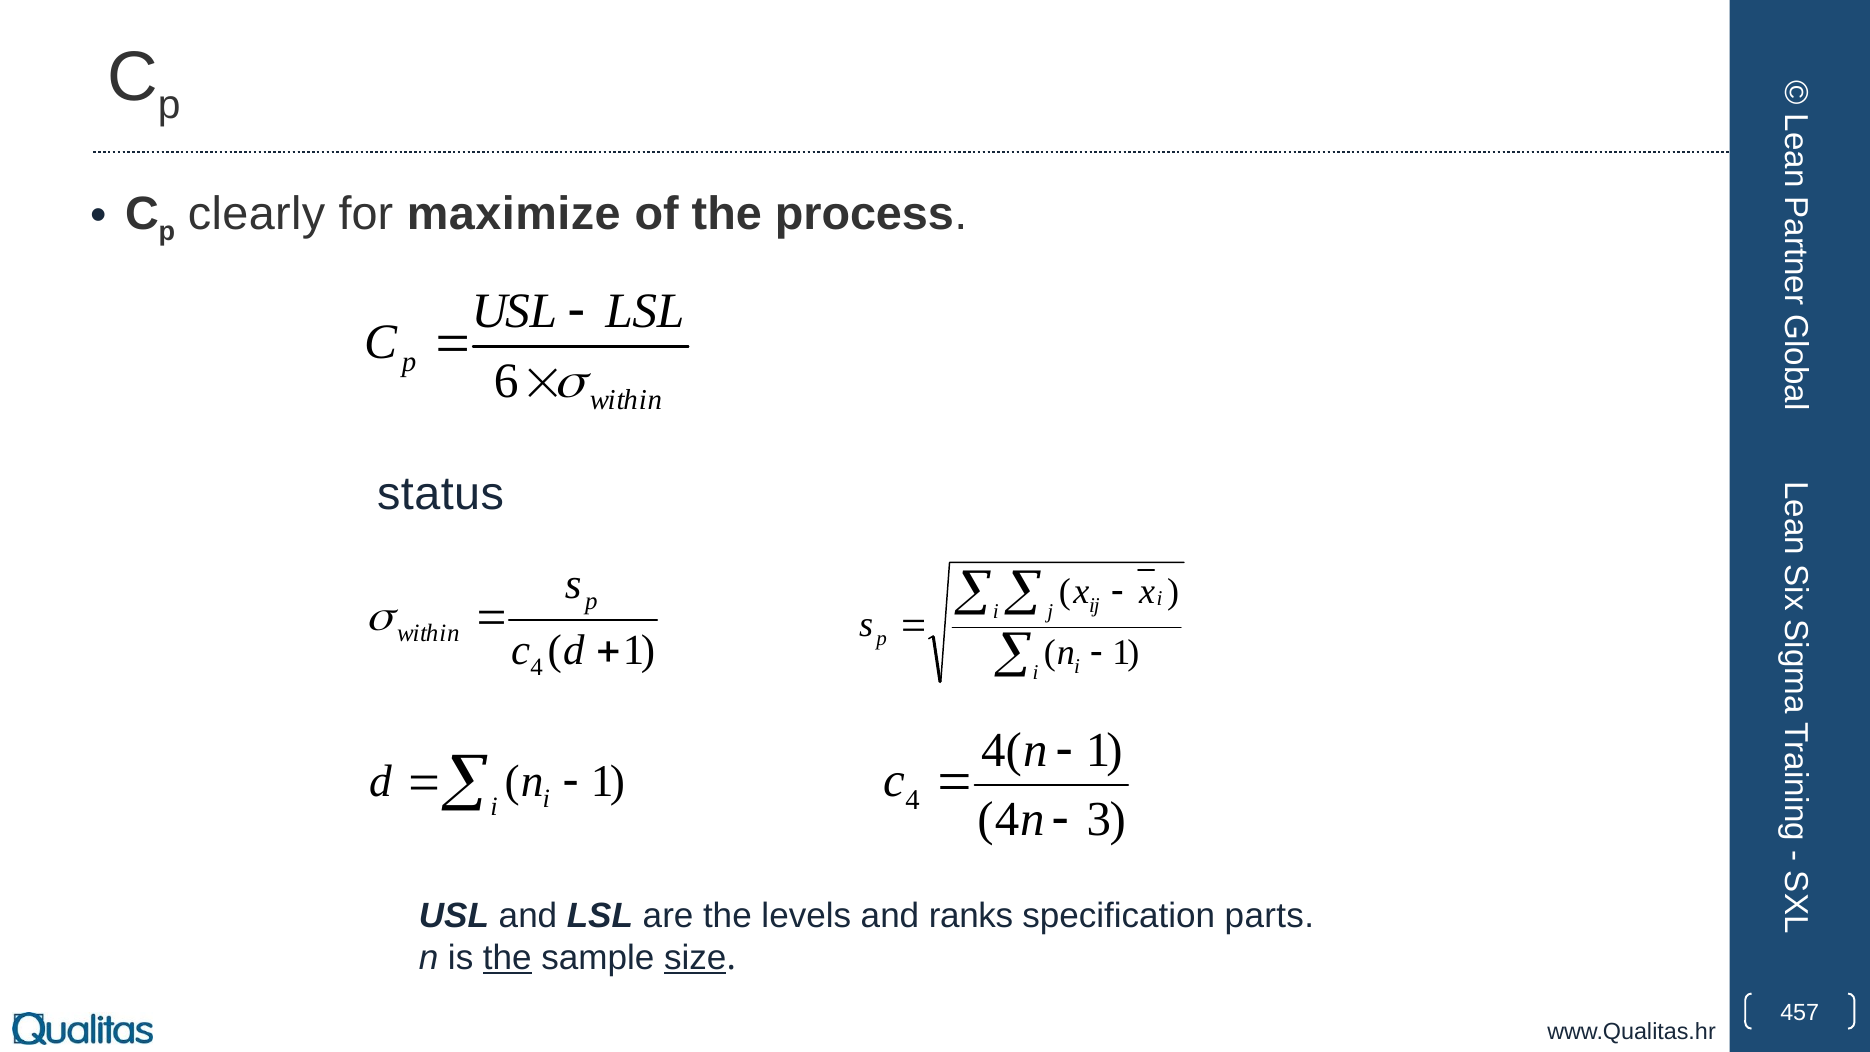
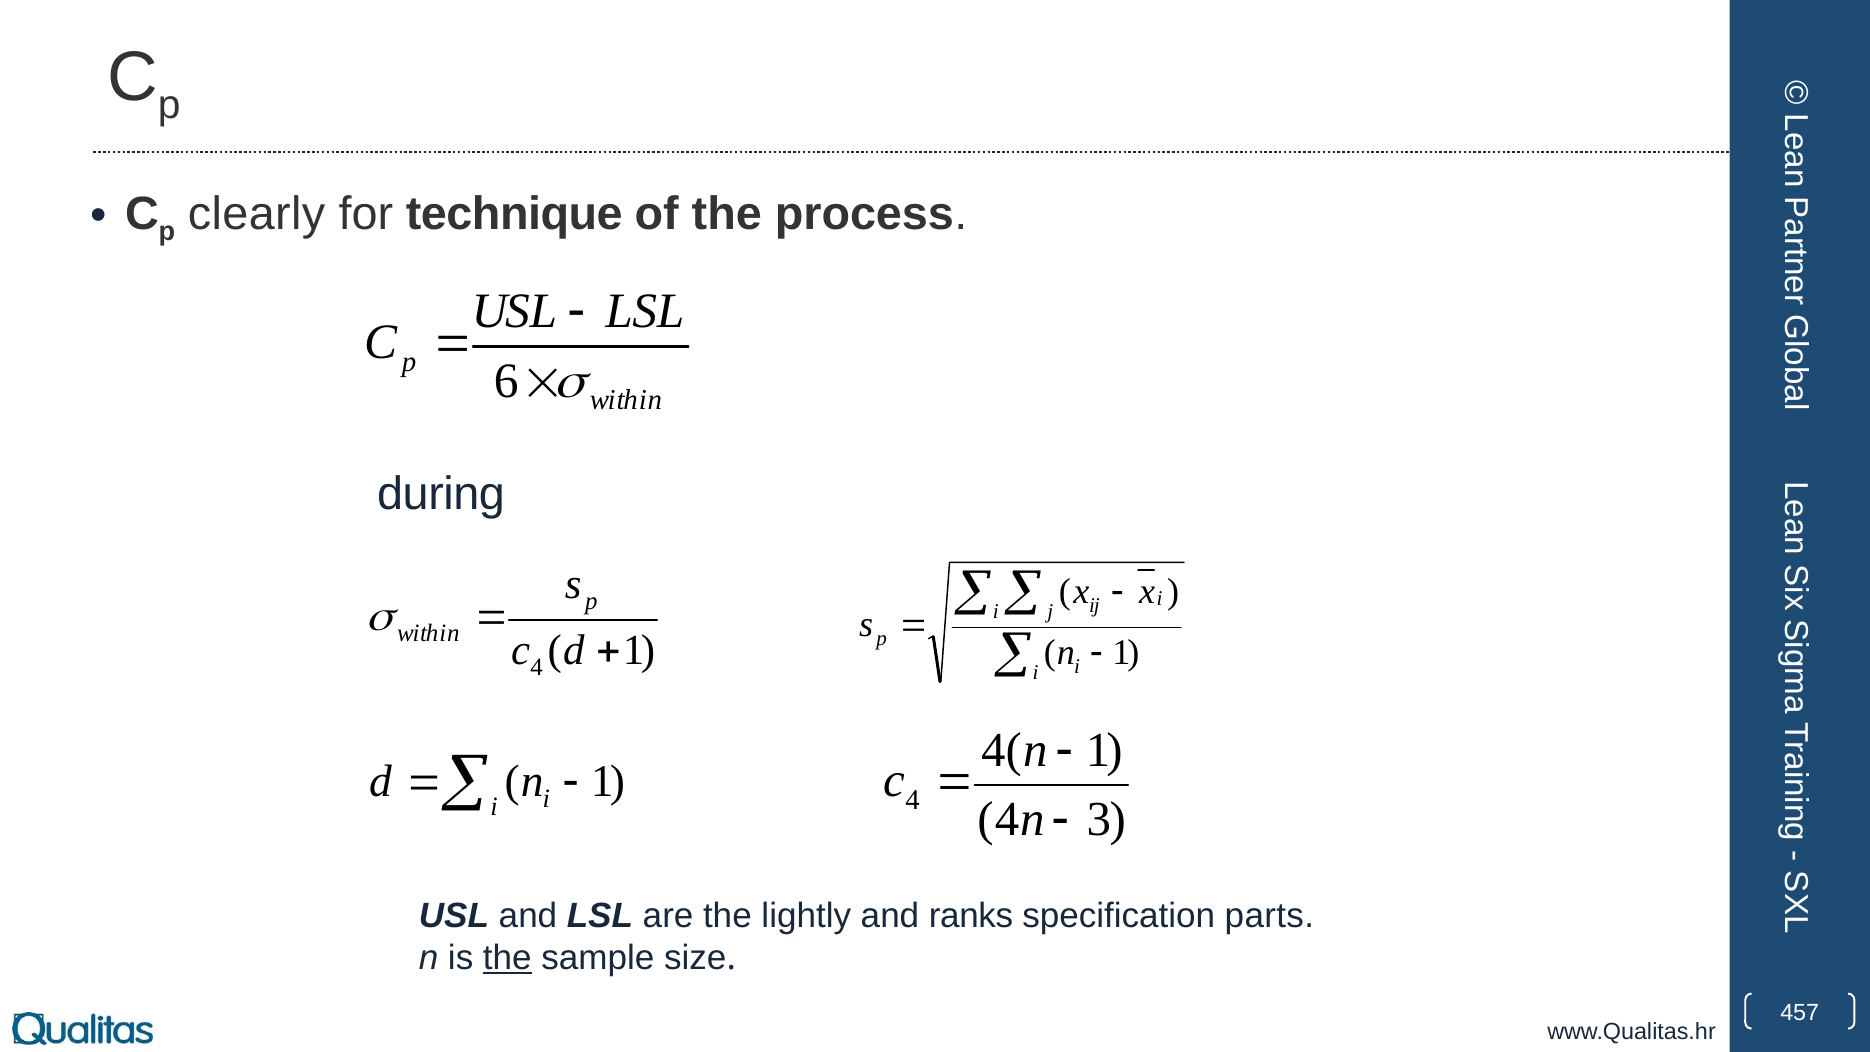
maximize: maximize -> technique
status: status -> during
levels: levels -> lightly
size underline: present -> none
